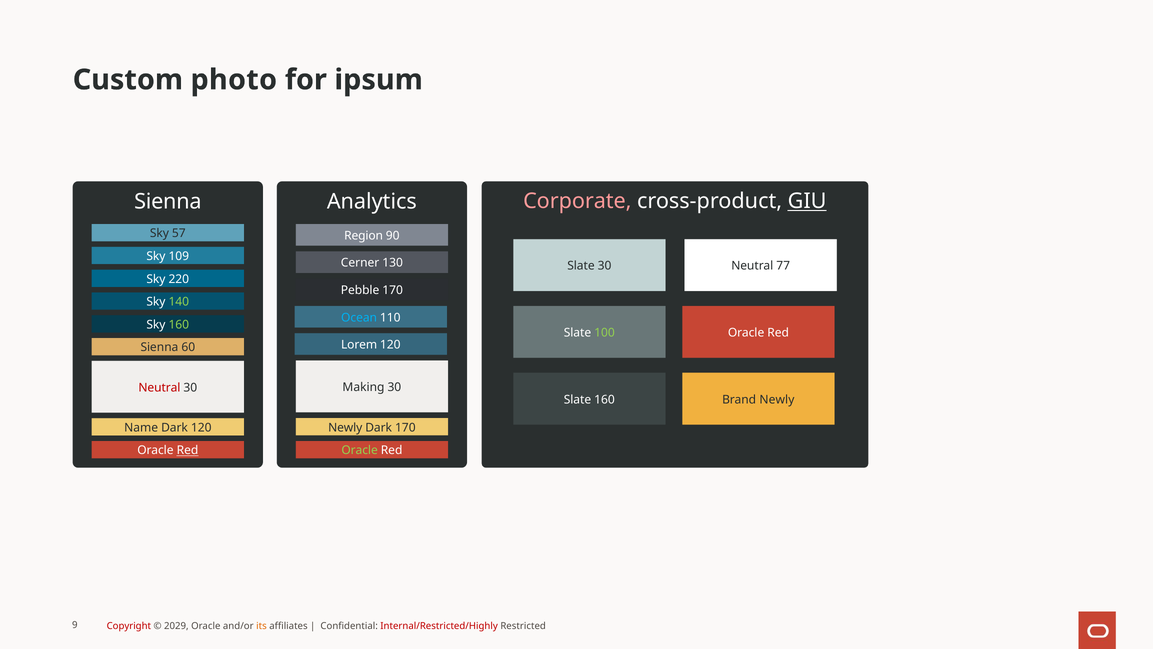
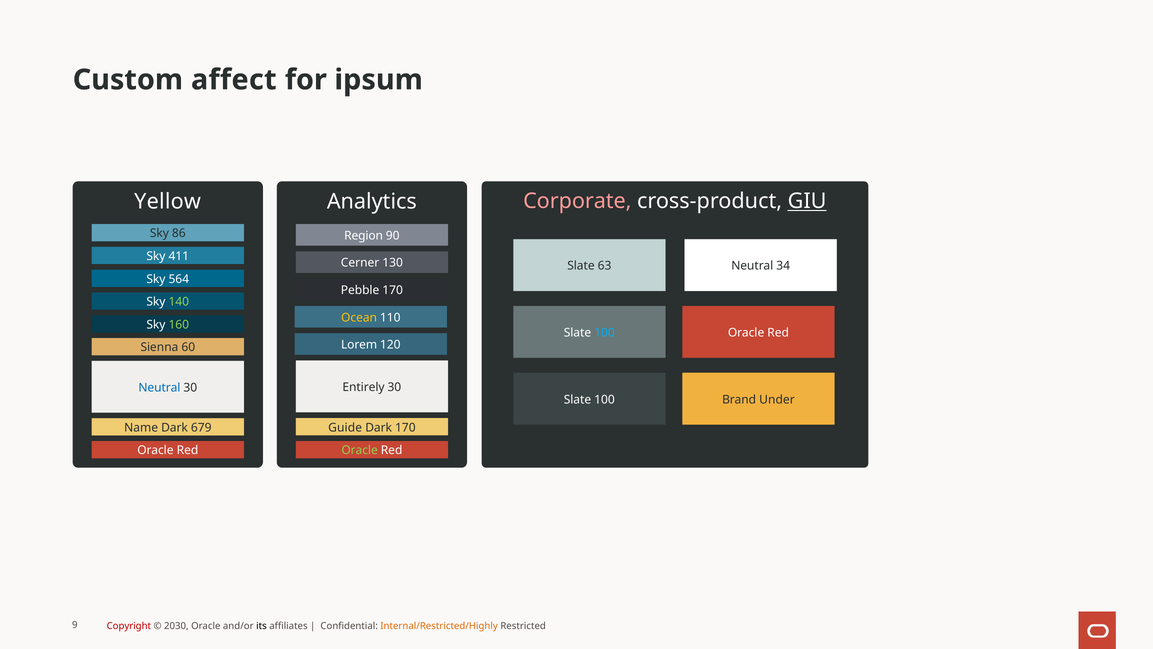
photo: photo -> affect
Sienna at (168, 202): Sienna -> Yellow
57: 57 -> 86
109: 109 -> 411
Slate 30: 30 -> 63
77: 77 -> 34
220: 220 -> 564
Ocean colour: light blue -> yellow
100 at (605, 333) colour: light green -> light blue
Making: Making -> Entirely
Neutral at (159, 387) colour: red -> blue
160 at (605, 399): 160 -> 100
Brand Newly: Newly -> Under
Newly at (345, 427): Newly -> Guide
Dark 120: 120 -> 679
Red at (187, 450) underline: present -> none
2029: 2029 -> 2030
its colour: orange -> black
Internal/Restricted/Highly colour: red -> orange
